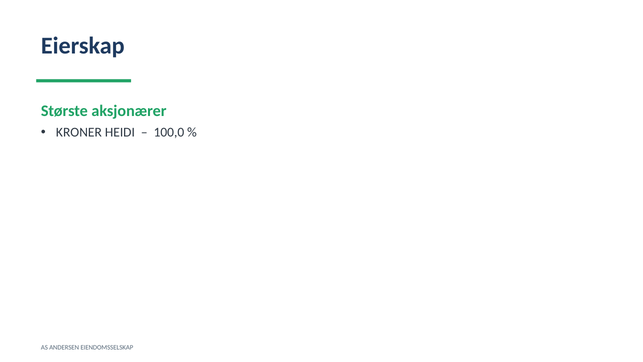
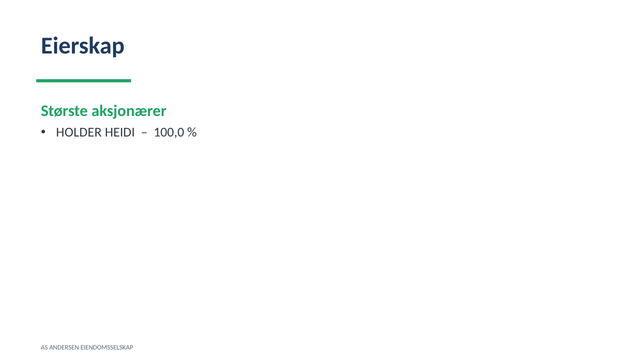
KRONER: KRONER -> HOLDER
